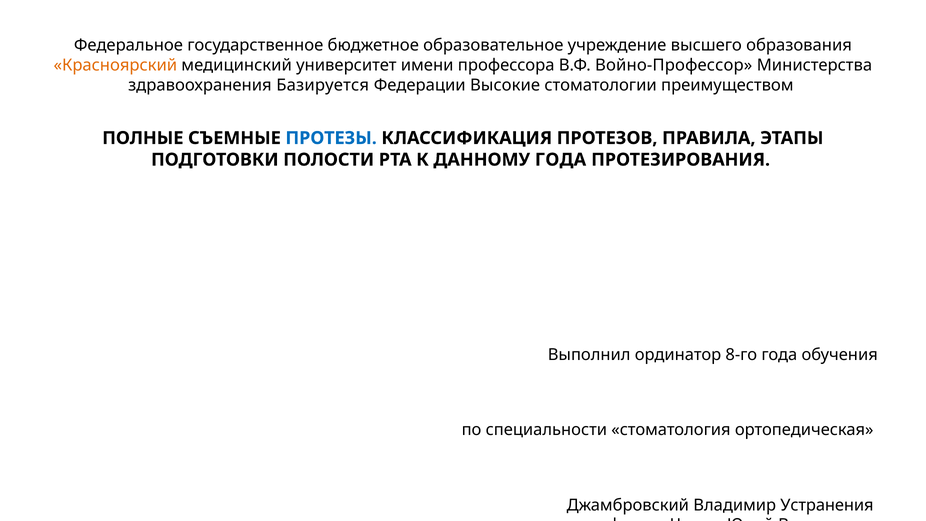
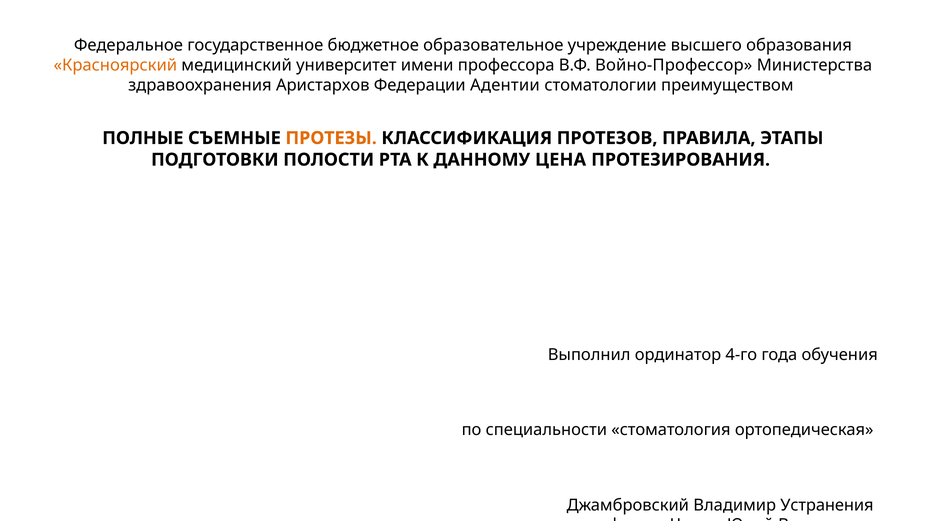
Базируется: Базируется -> Аристархов
Высокие: Высокие -> Адентии
ПРОТЕЗЫ colour: blue -> orange
ДАННОМУ ГОДА: ГОДА -> ЦЕНА
8-го: 8-го -> 4-го
